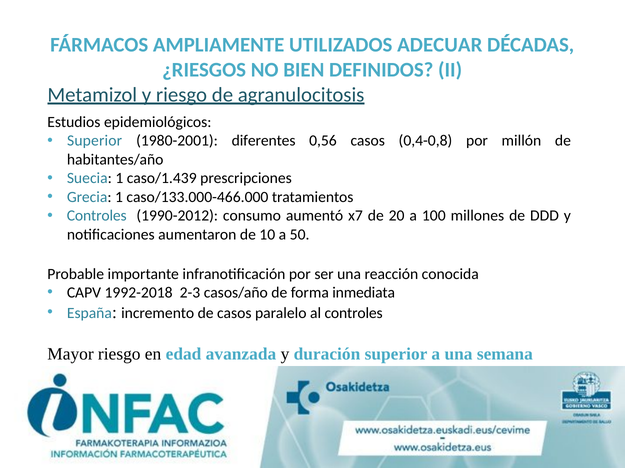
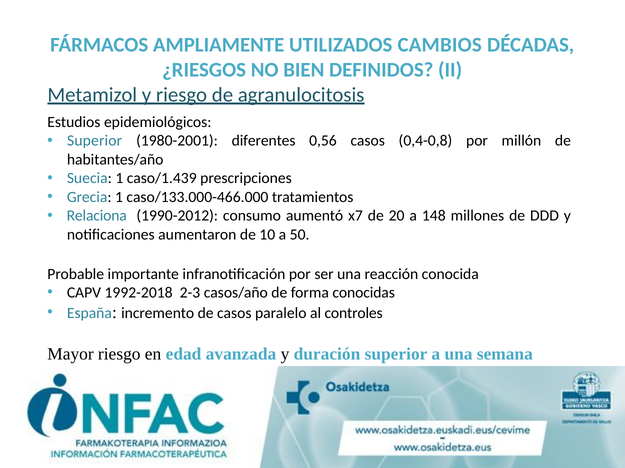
ADECUAR: ADECUAR -> CAMBIOS
Controles at (97, 216): Controles -> Relaciona
100: 100 -> 148
inmediata: inmediata -> conocidas
